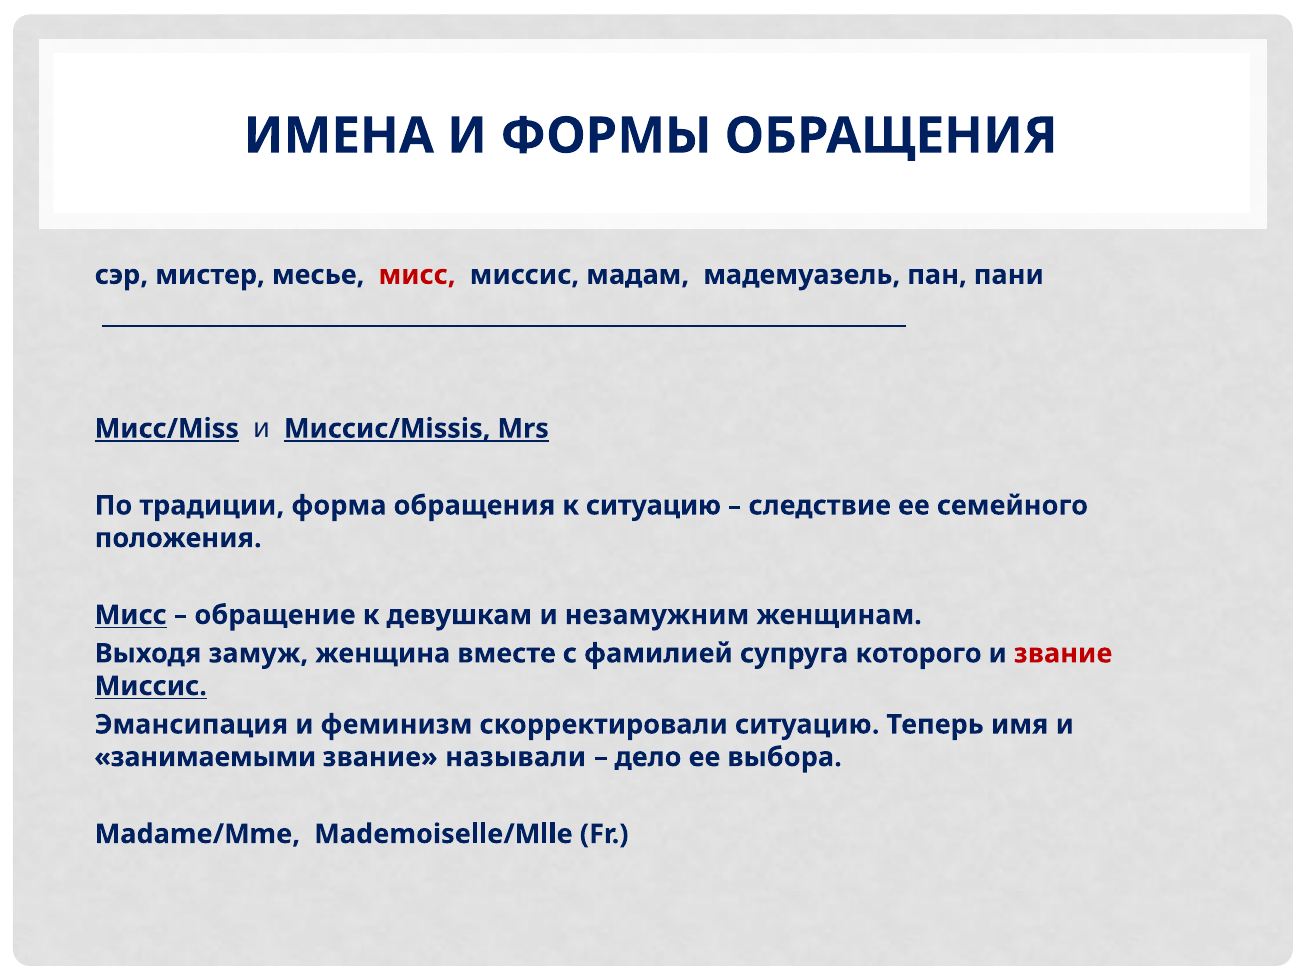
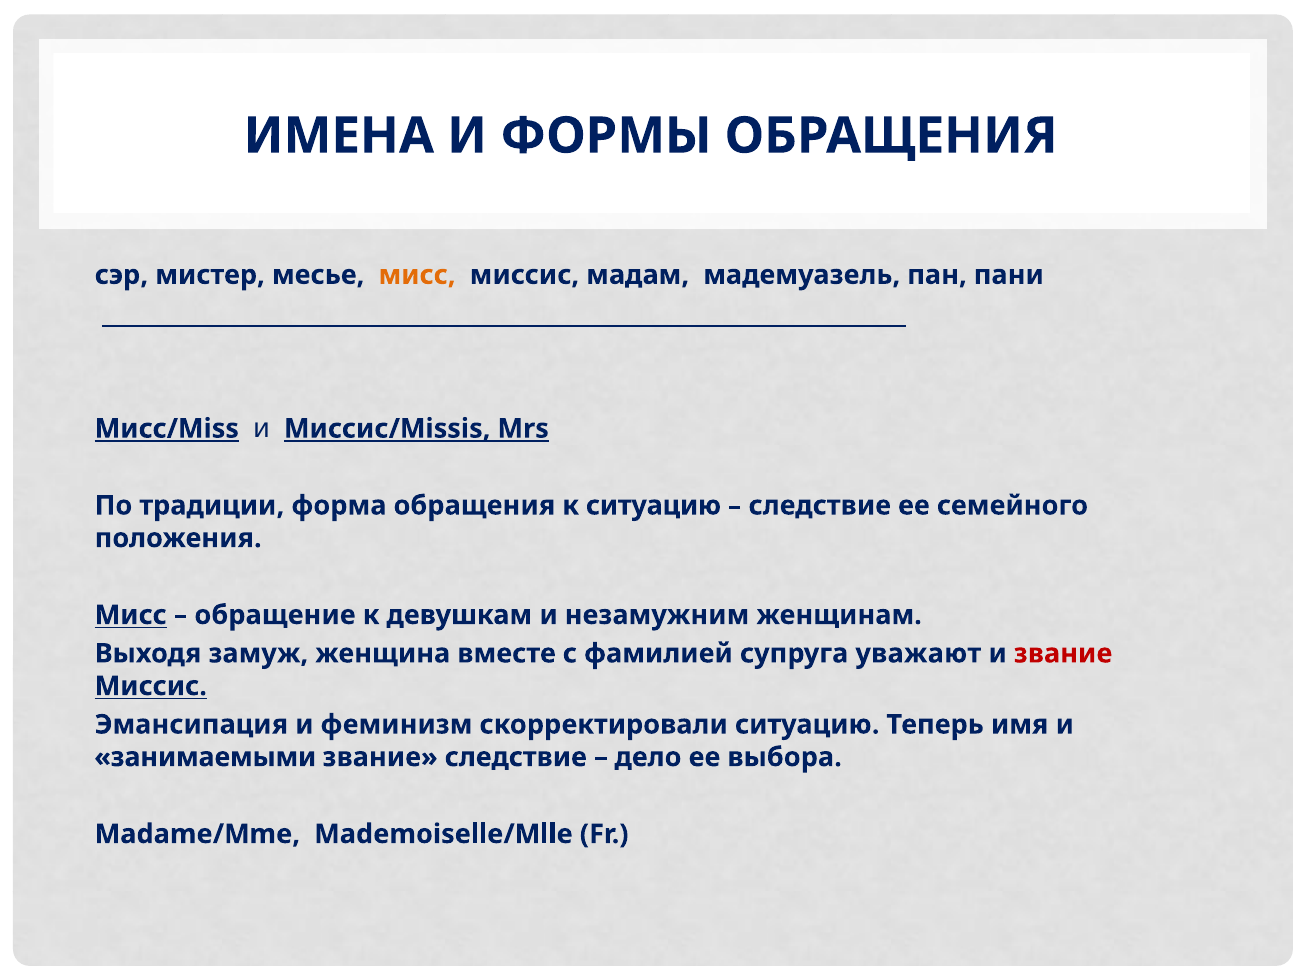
мисс at (417, 275) colour: red -> orange
которого: которого -> уважают
звание называли: называли -> следствие
